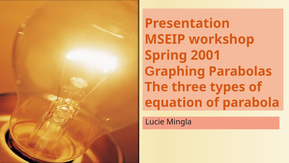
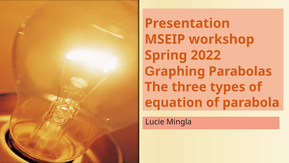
2001: 2001 -> 2022
